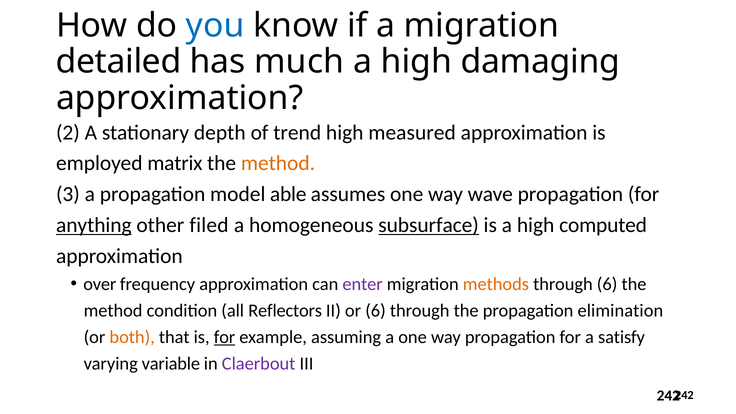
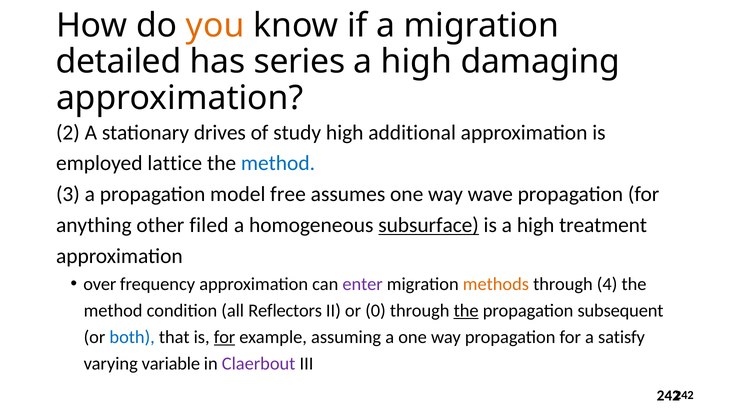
you colour: blue -> orange
much: much -> series
depth: depth -> drives
trend: trend -> study
measured: measured -> additional
matrix: matrix -> lattice
method at (278, 163) colour: orange -> blue
able: able -> free
anything underline: present -> none
computed: computed -> treatment
through 6: 6 -> 4
or 6: 6 -> 0
the at (466, 311) underline: none -> present
elimination: elimination -> subsequent
both colour: orange -> blue
